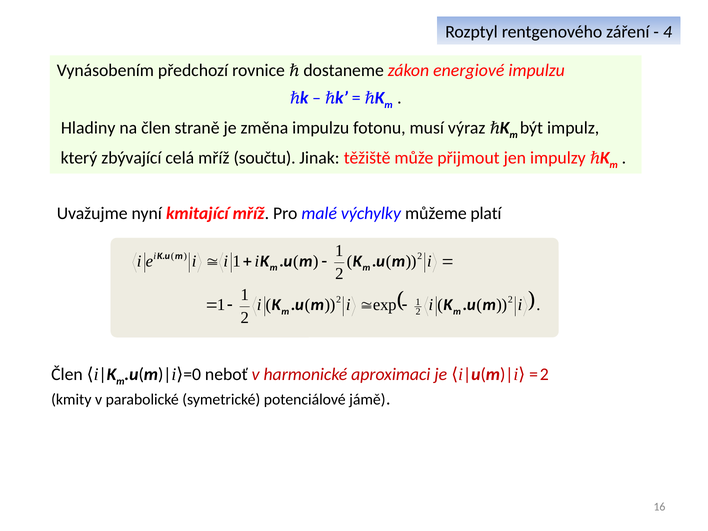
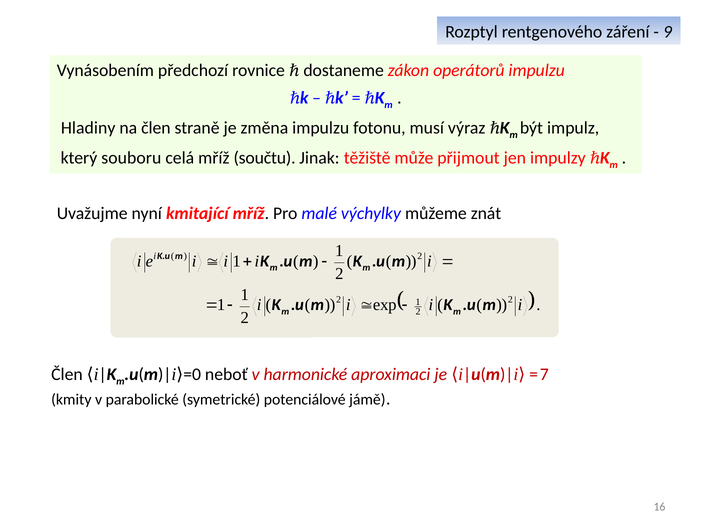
4: 4 -> 9
energiové: energiové -> operátorů
zbývající: zbývající -> souboru
platí: platí -> znát
2 at (544, 375): 2 -> 7
